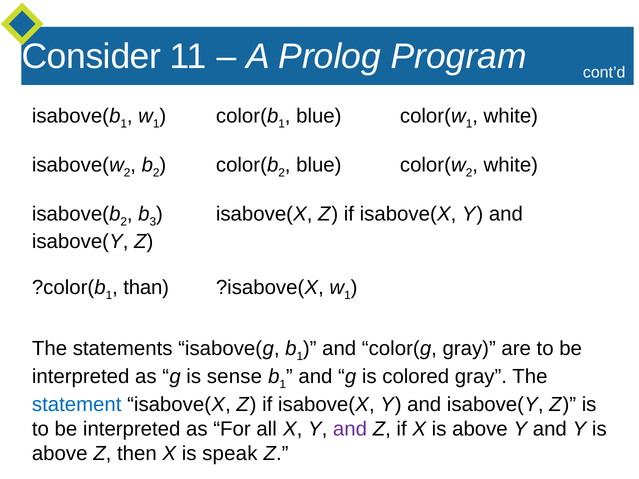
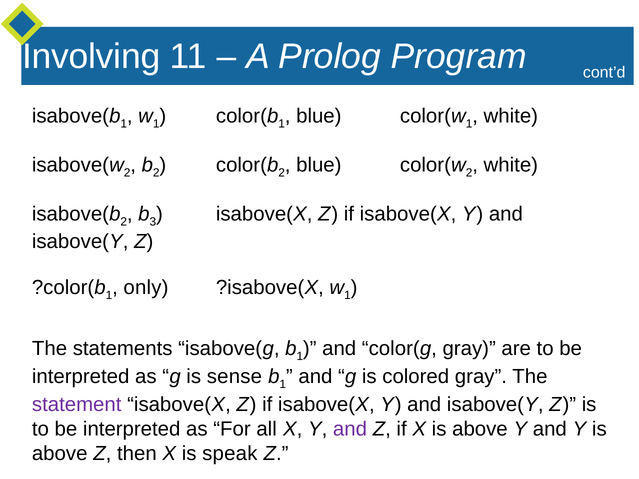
Consider: Consider -> Involving
than: than -> only
statement colour: blue -> purple
